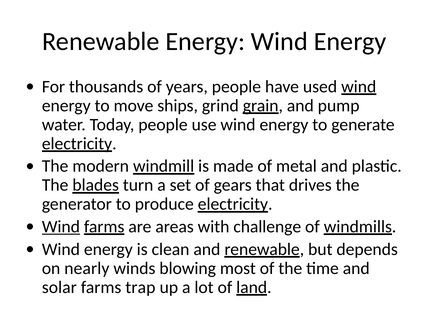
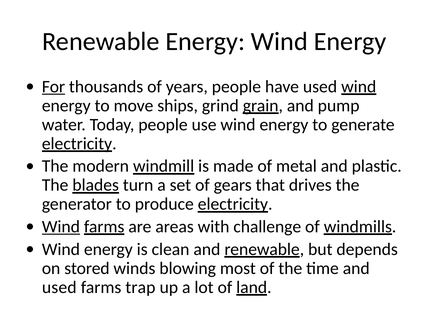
For underline: none -> present
nearly: nearly -> stored
solar at (59, 287): solar -> used
